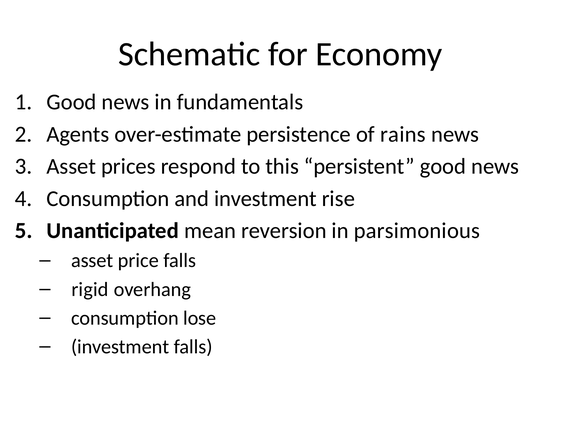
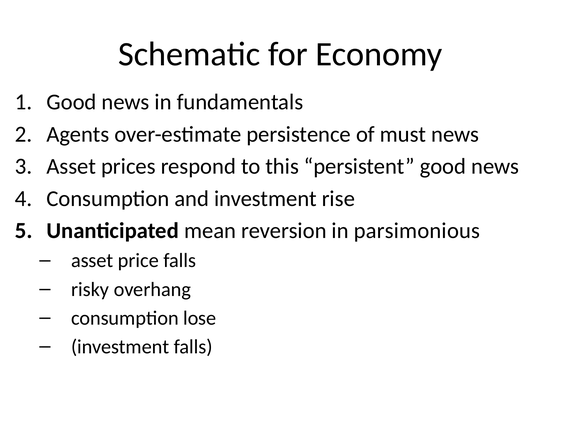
rains: rains -> must
rigid: rigid -> risky
